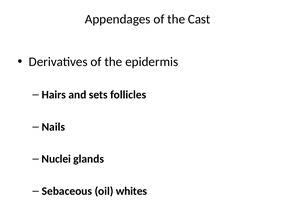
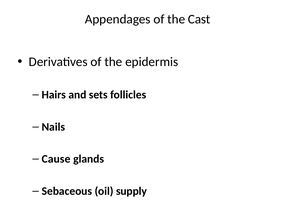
Nuclei: Nuclei -> Cause
whites: whites -> supply
